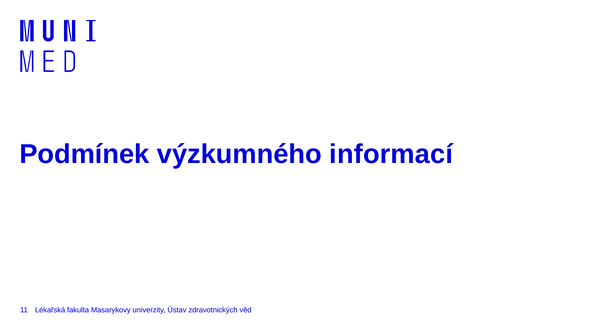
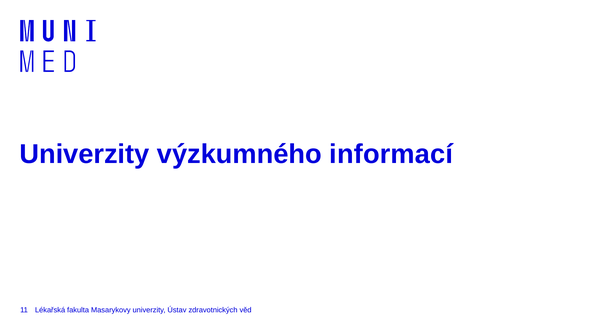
Podmínek at (84, 154): Podmínek -> Univerzity
